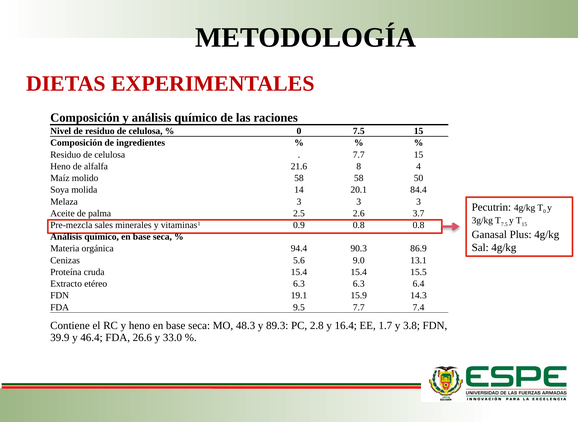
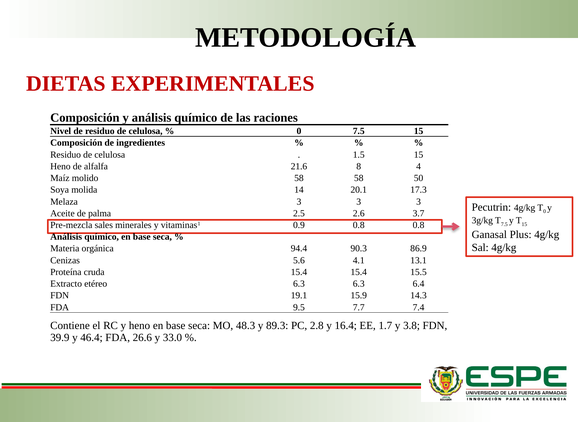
7.7 at (359, 155): 7.7 -> 1.5
84.4: 84.4 -> 17.3
9.0: 9.0 -> 4.1
